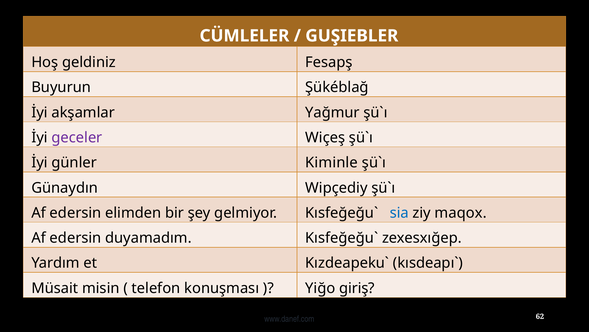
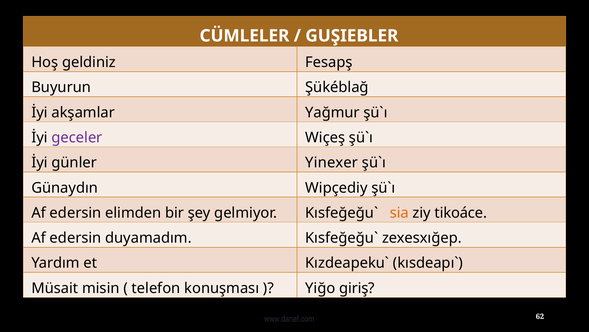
Kiminle: Kiminle -> Yinexer
sia colour: blue -> orange
maqox: maqox -> tikoáce
